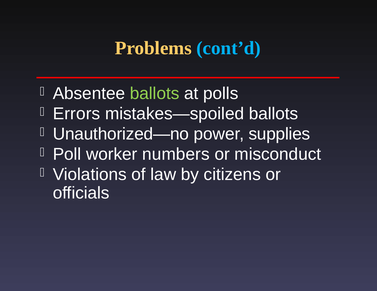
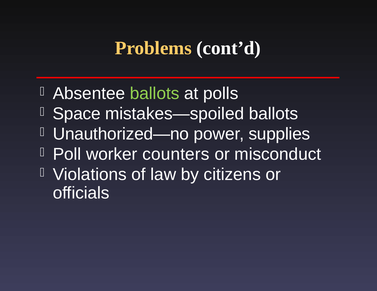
cont’d colour: light blue -> white
Errors: Errors -> Space
numbers: numbers -> counters
